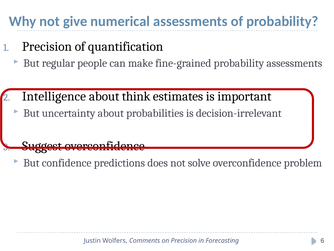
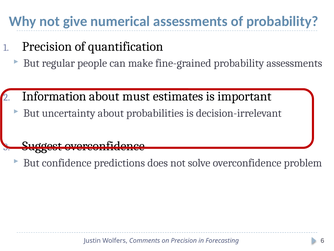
Intelligence: Intelligence -> Information
think: think -> must
